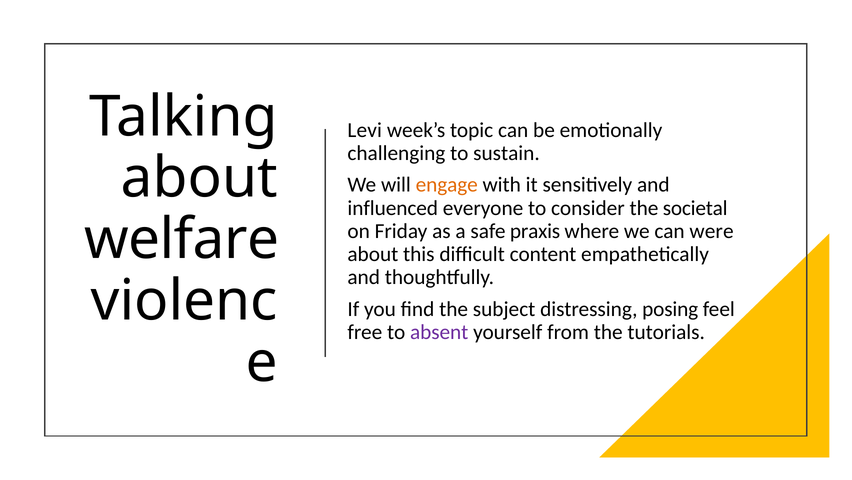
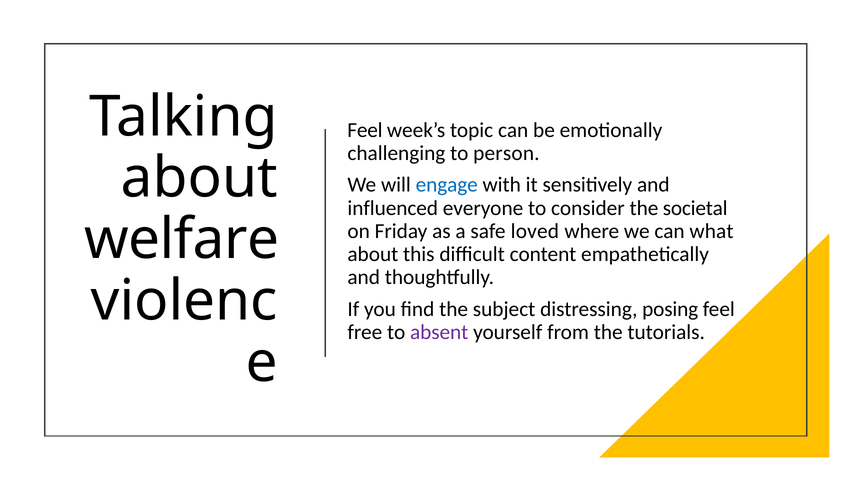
Levi at (365, 130): Levi -> Feel
sustain: sustain -> person
engage colour: orange -> blue
praxis: praxis -> loved
were: were -> what
